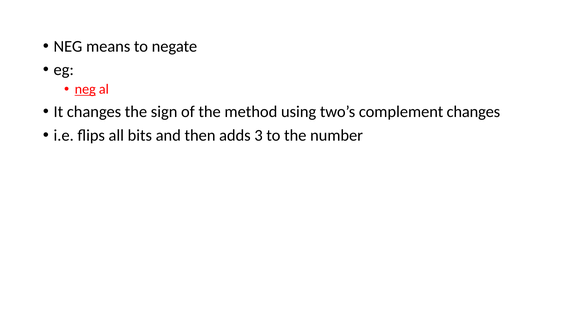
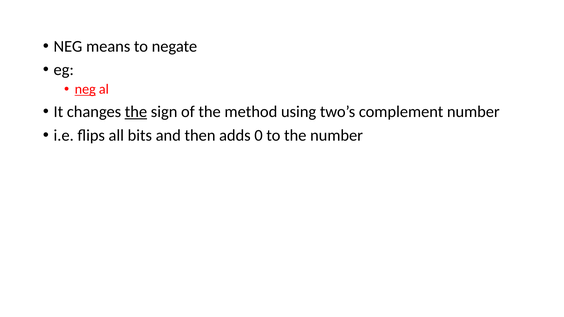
the at (136, 112) underline: none -> present
complement changes: changes -> number
3: 3 -> 0
